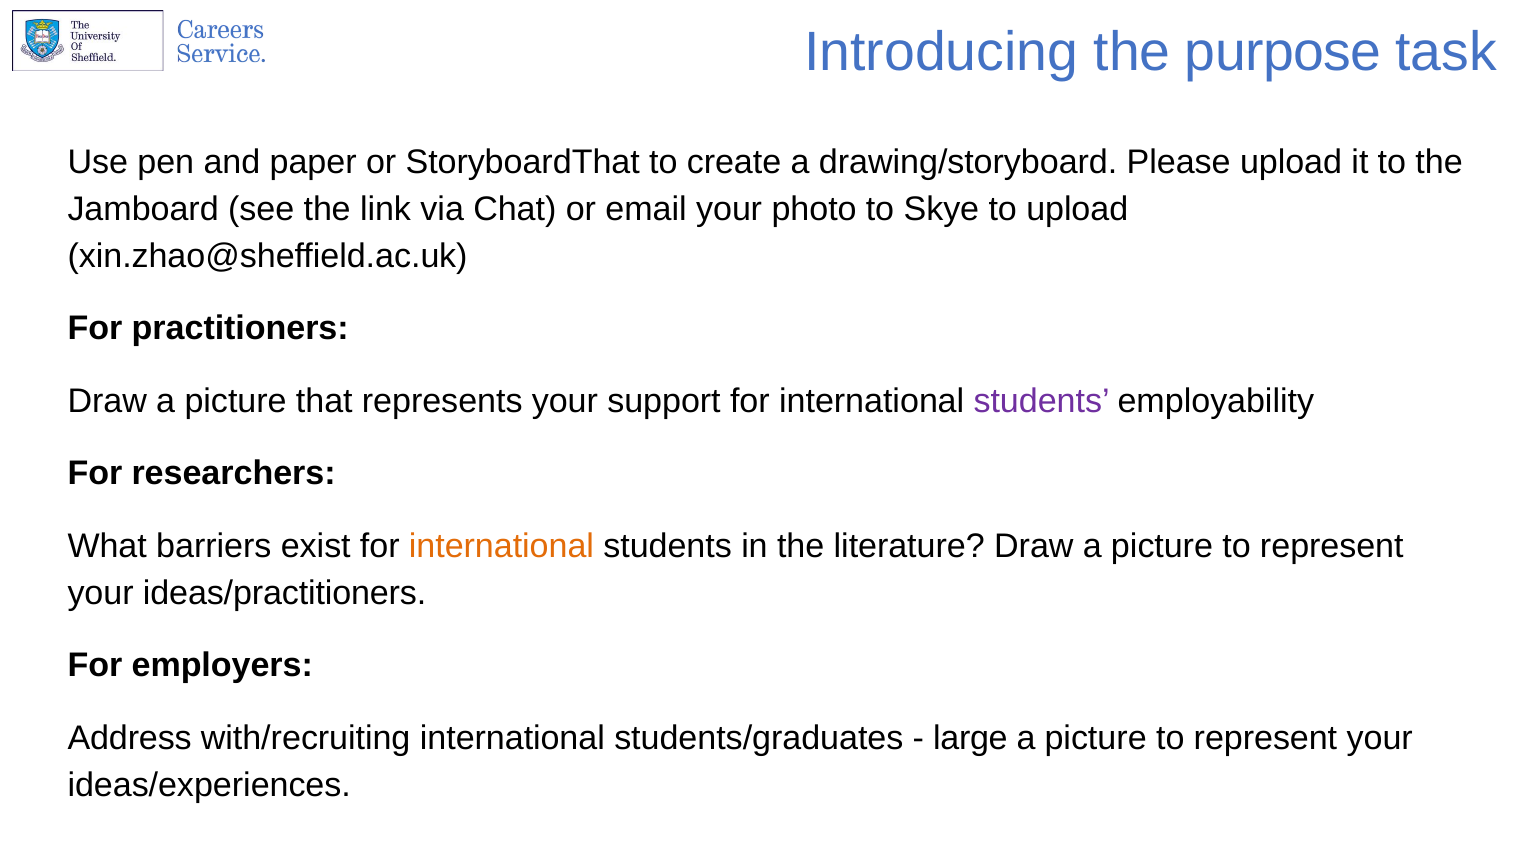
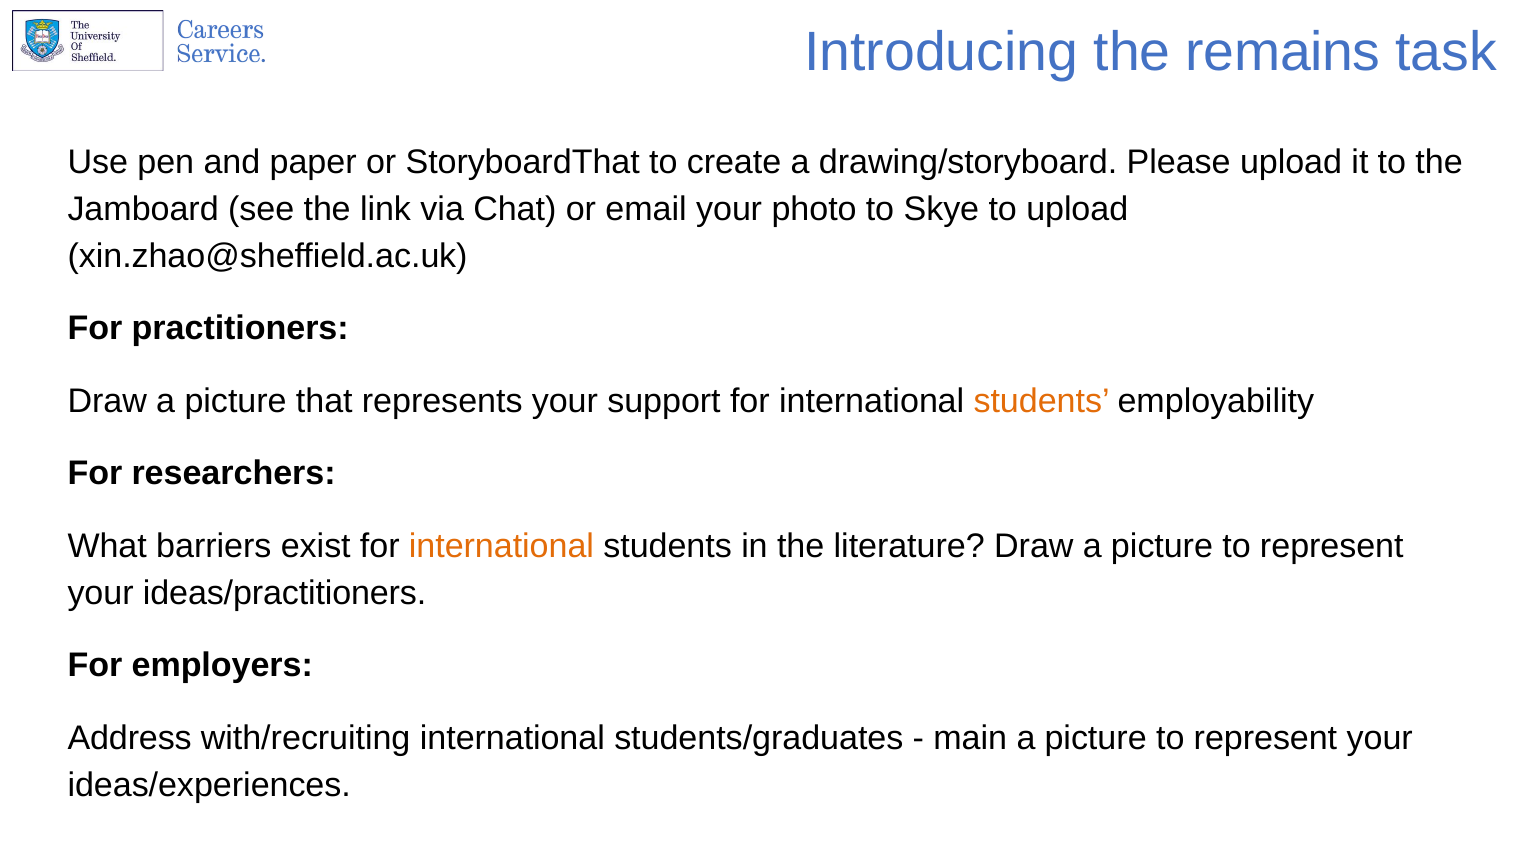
purpose: purpose -> remains
students at (1042, 401) colour: purple -> orange
large: large -> main
